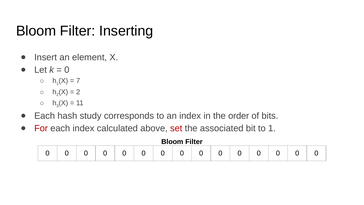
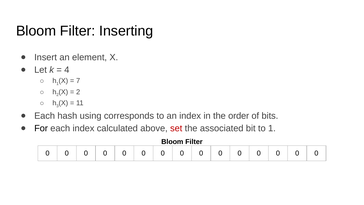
0 at (67, 70): 0 -> 4
study: study -> using
For colour: red -> black
